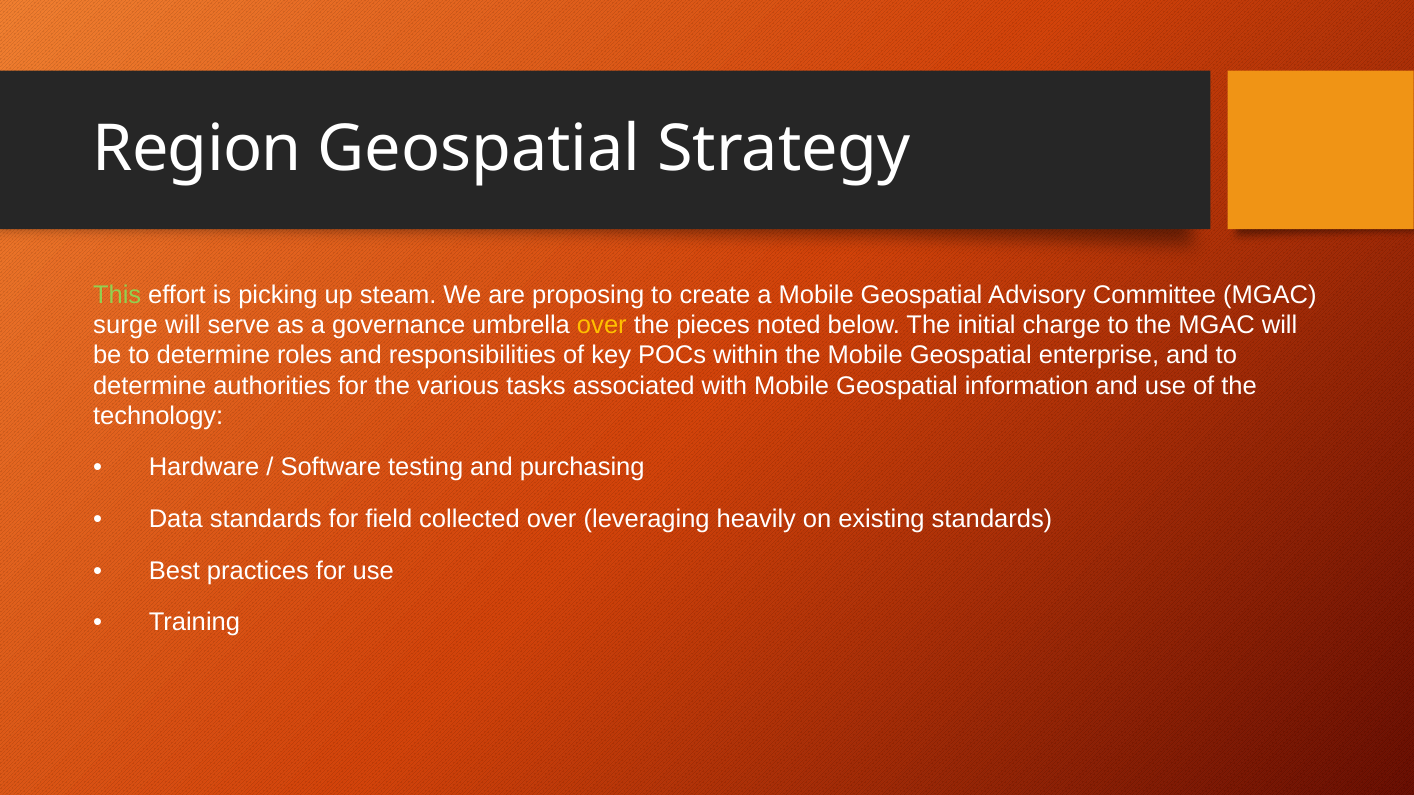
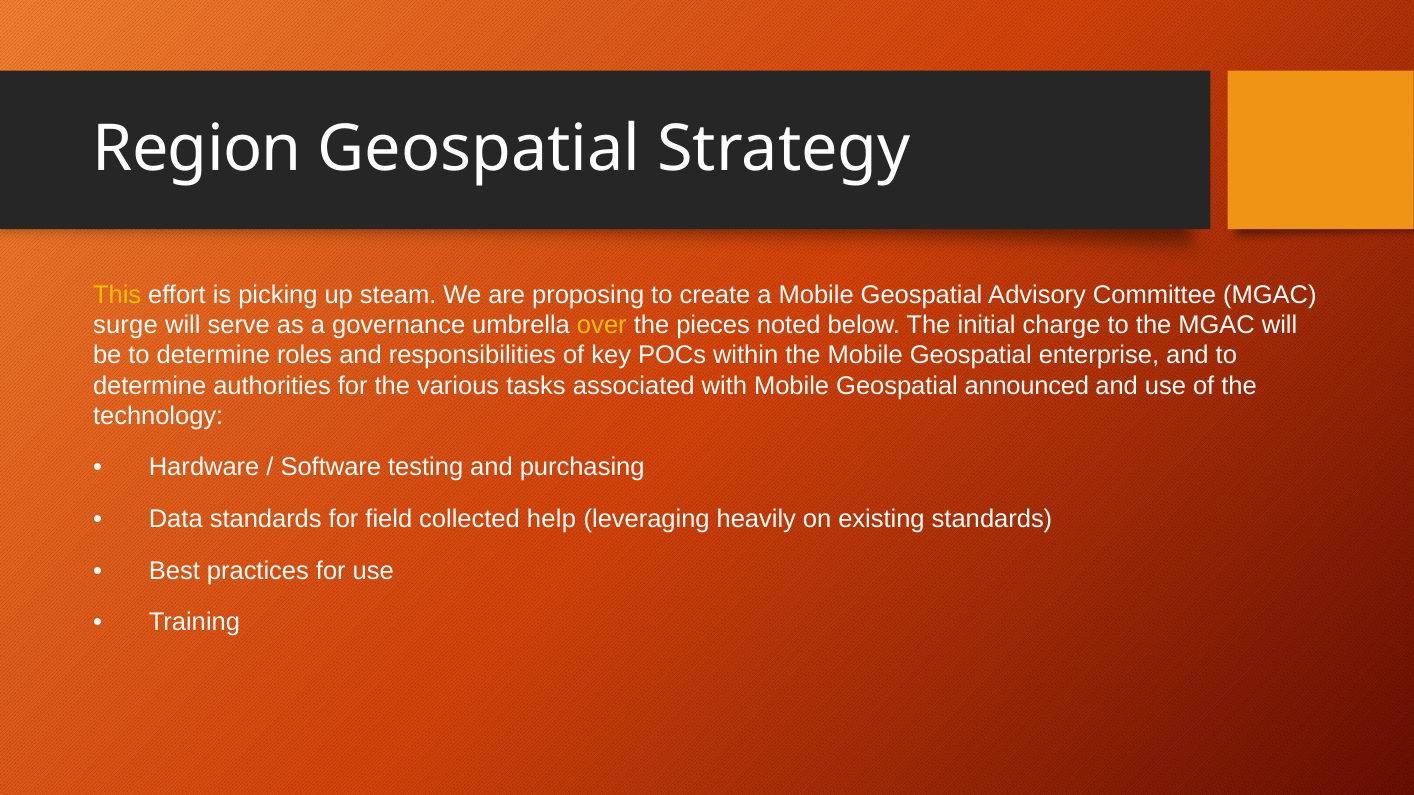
This colour: light green -> yellow
information: information -> announced
collected over: over -> help
